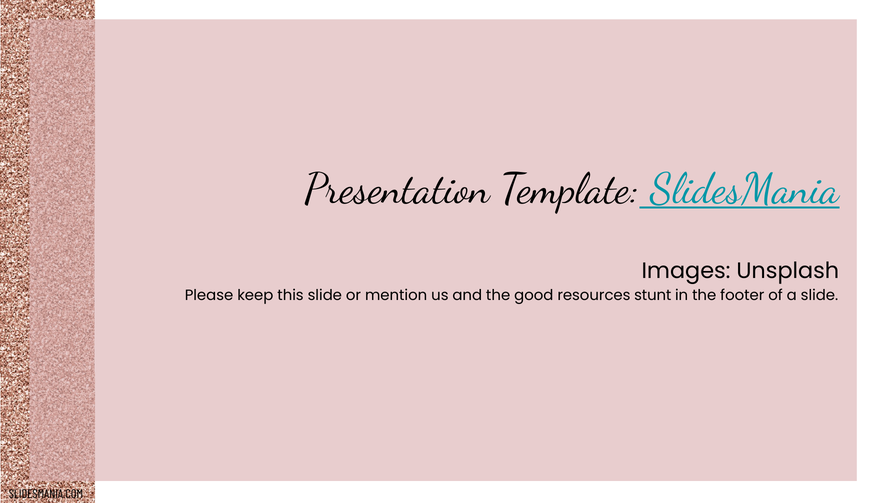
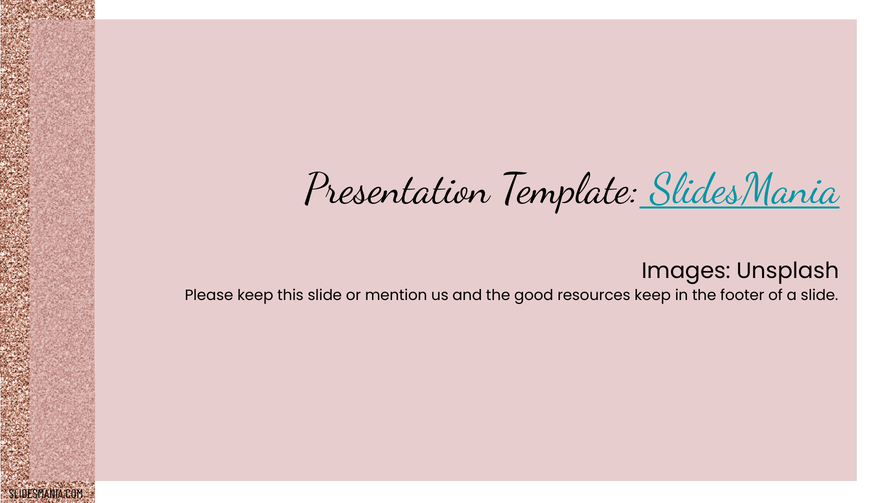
resources stunt: stunt -> keep
